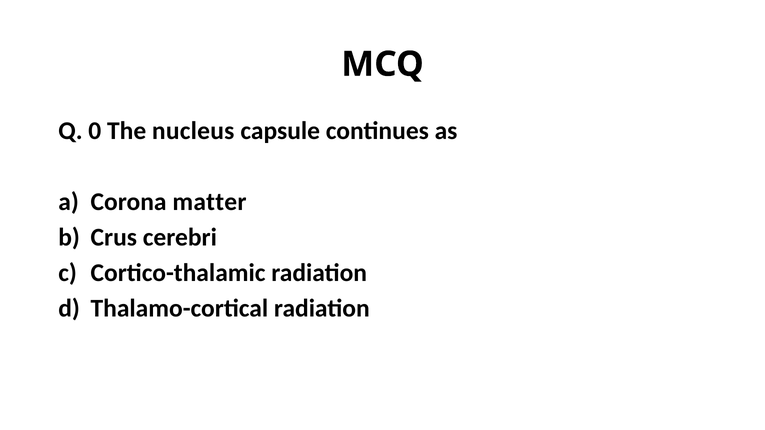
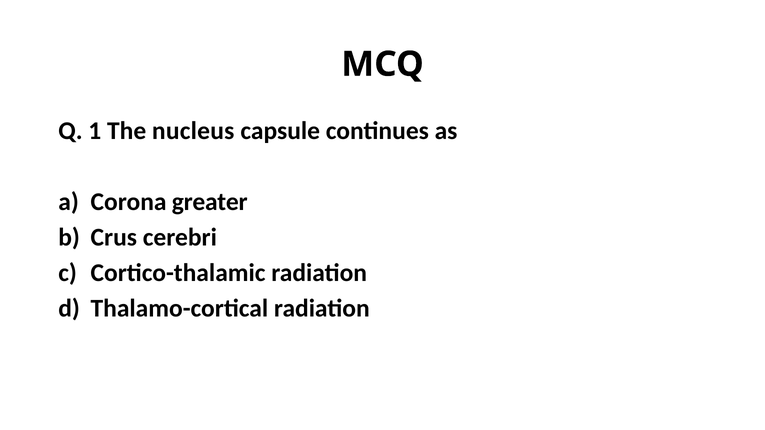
0: 0 -> 1
matter: matter -> greater
